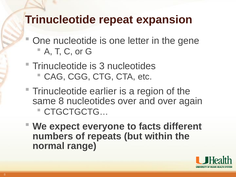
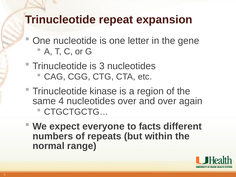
earlier: earlier -> kinase
same 8: 8 -> 4
